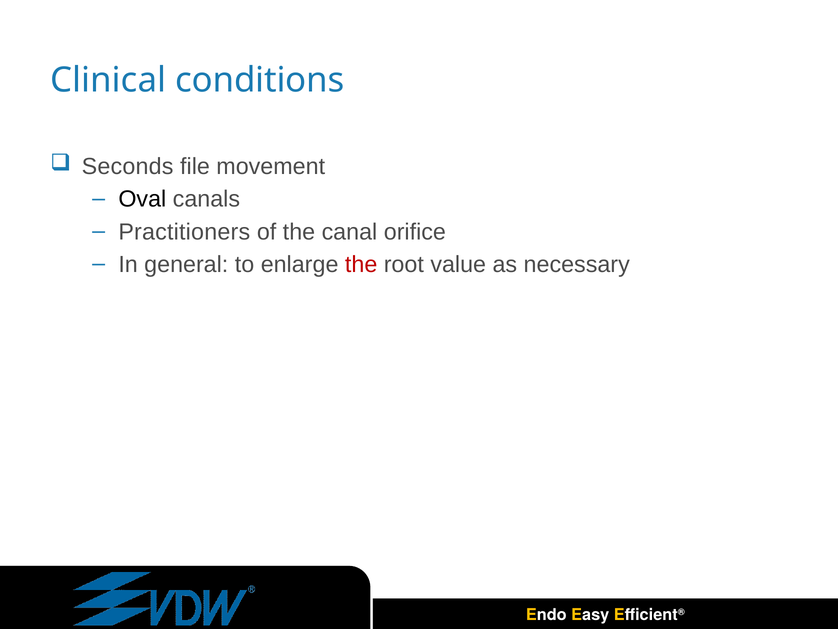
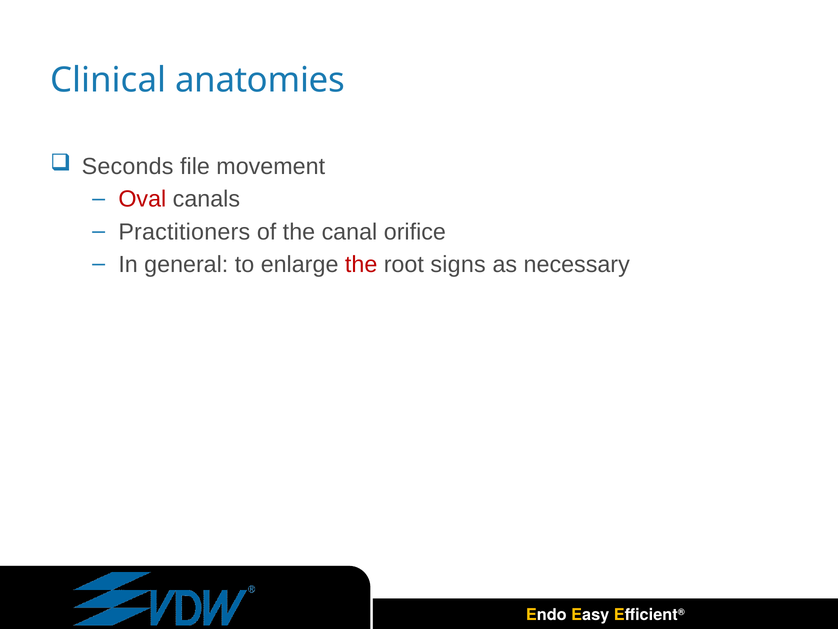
conditions: conditions -> anatomies
Oval colour: black -> red
value: value -> signs
